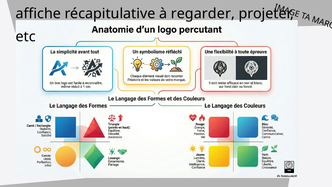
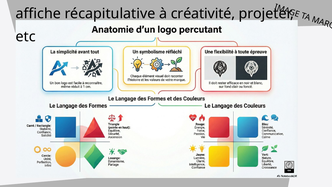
regarder: regarder -> créativité
